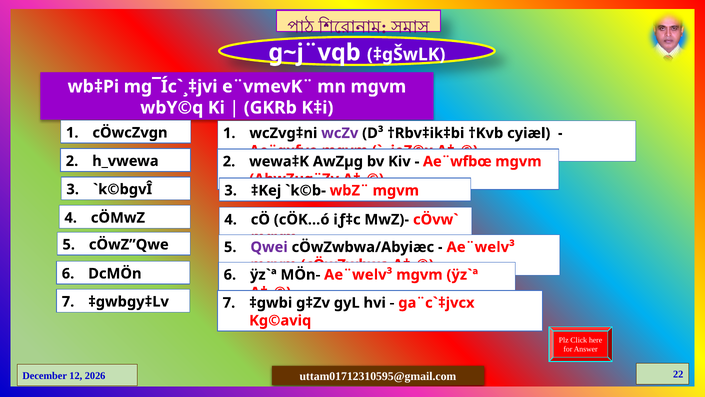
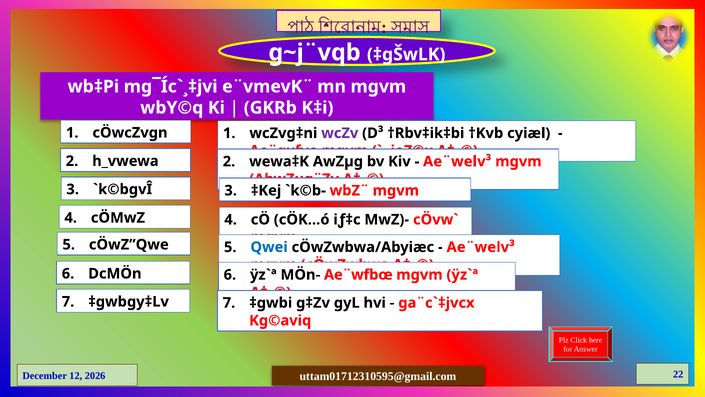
Ae¨wfbœ at (457, 161): Ae¨wfbœ -> Ae¨welv³
Qwei colour: purple -> blue
MÖn- Ae¨welv³: Ae¨welv³ -> Ae¨wfbœ
